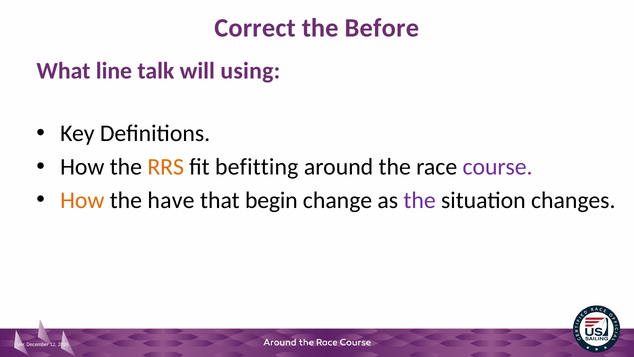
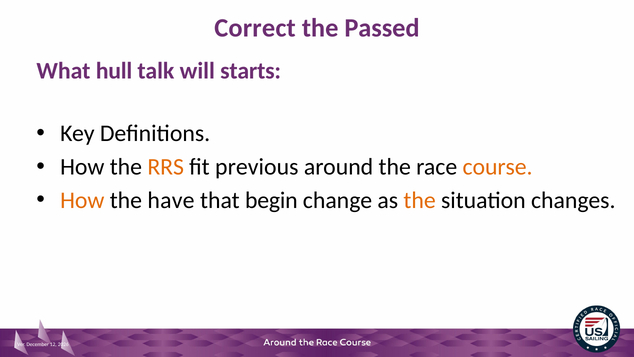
Before: Before -> Passed
line: line -> hull
using: using -> starts
befitting: befitting -> previous
course colour: purple -> orange
the at (420, 200) colour: purple -> orange
